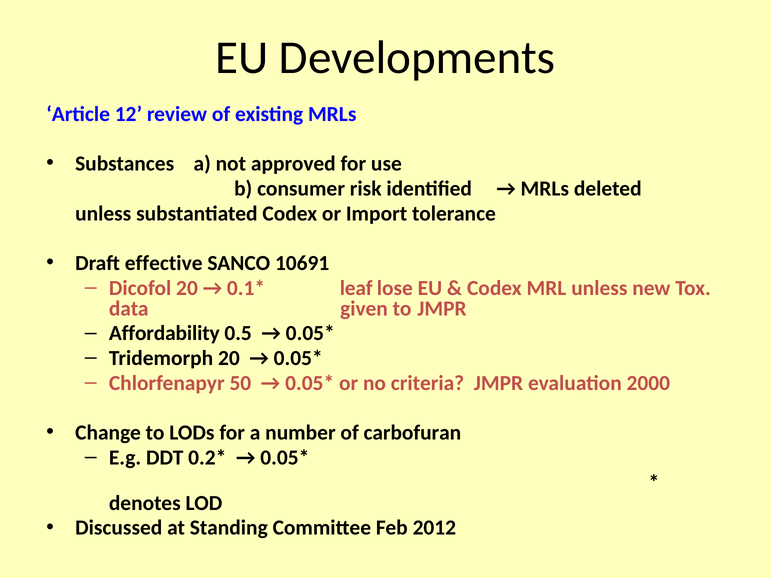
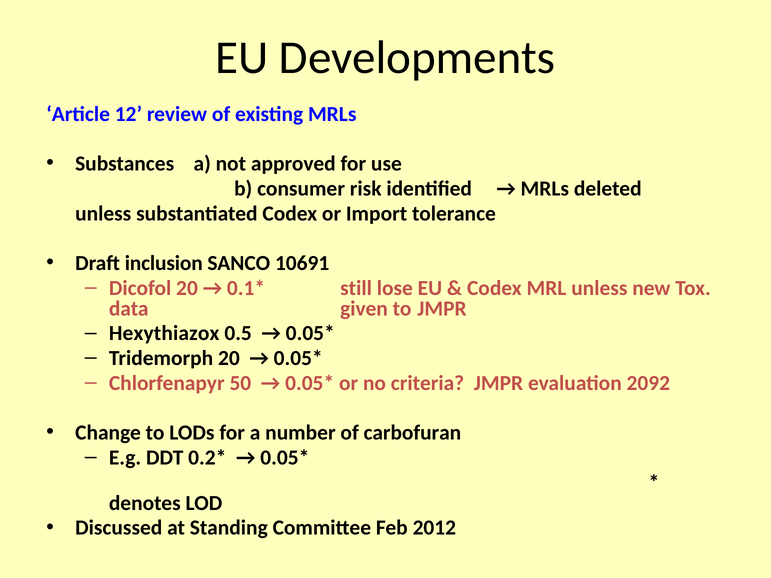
effective: effective -> inclusion
leaf: leaf -> still
Affordability: Affordability -> Hexythiazox
2000: 2000 -> 2092
